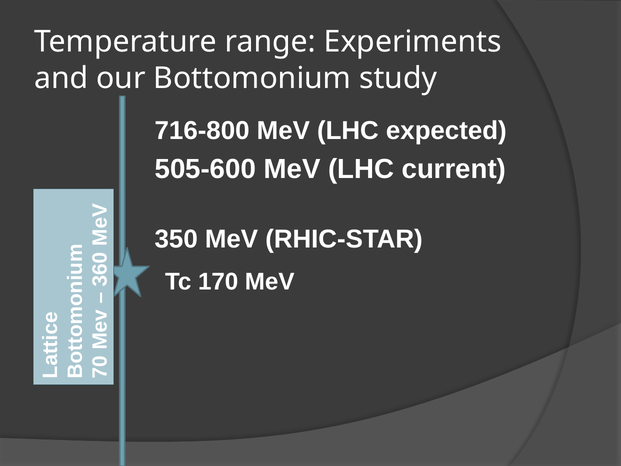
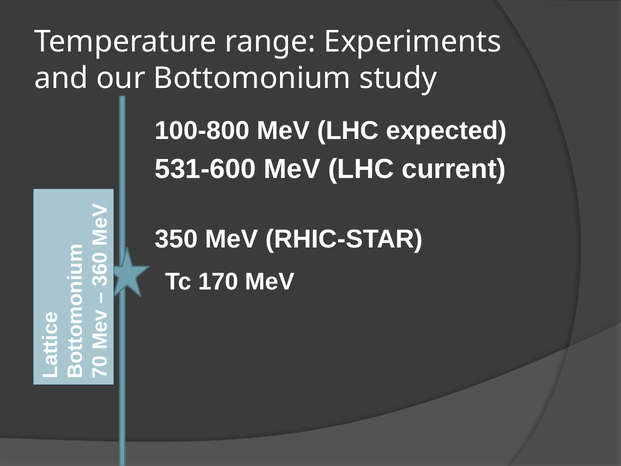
716-800: 716-800 -> 100-800
505-600: 505-600 -> 531-600
